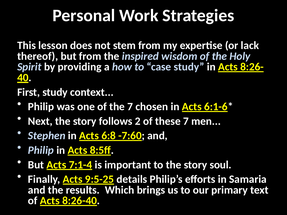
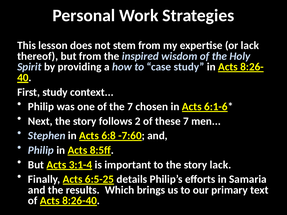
7:1-4: 7:1-4 -> 3:1-4
story soul: soul -> lack
9:5-25: 9:5-25 -> 6:5-25
